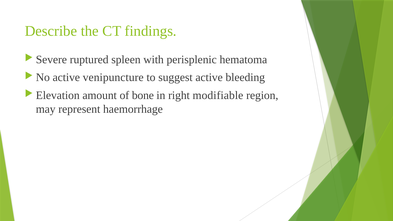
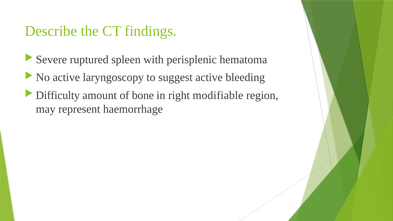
venipuncture: venipuncture -> laryngoscopy
Elevation: Elevation -> Difficulty
